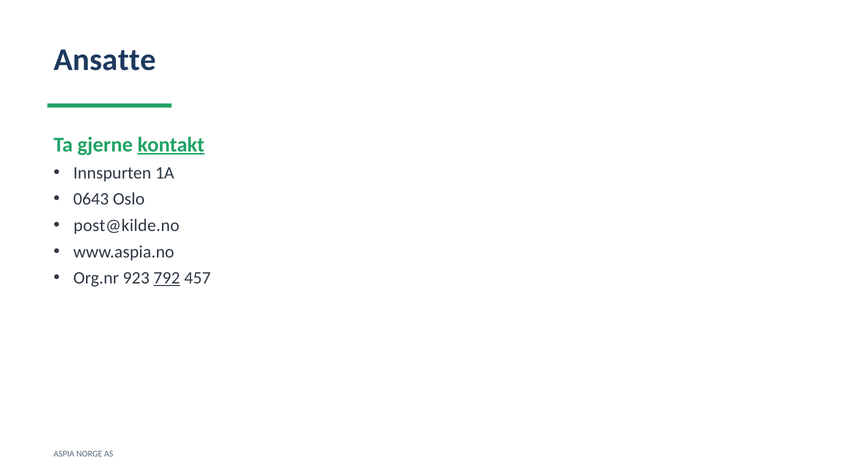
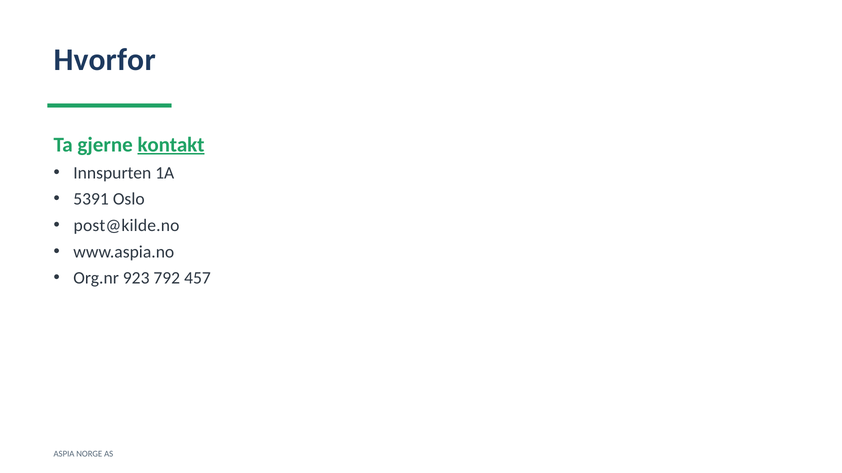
Ansatte: Ansatte -> Hvorfor
0643: 0643 -> 5391
792 underline: present -> none
